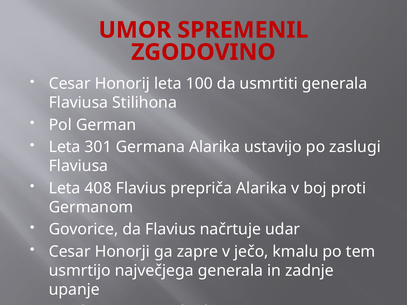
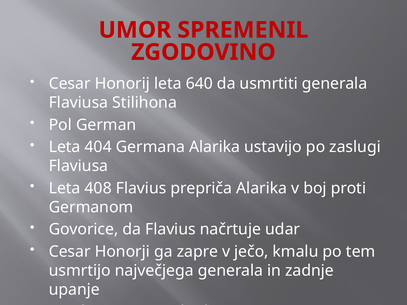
100: 100 -> 640
301: 301 -> 404
